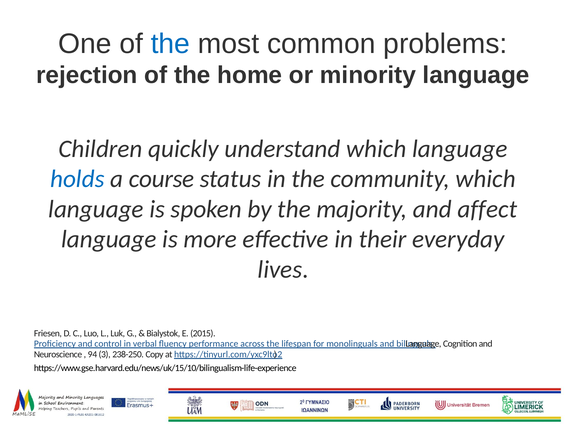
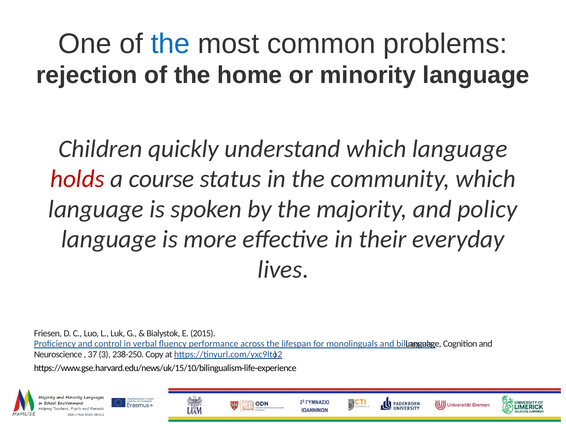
holds colour: blue -> red
affect: affect -> policy
94: 94 -> 37
